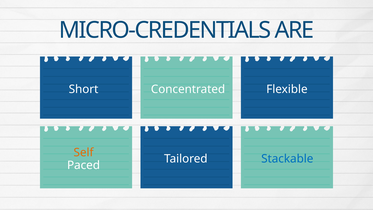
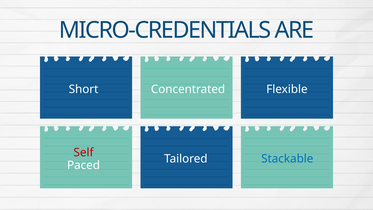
Self colour: orange -> red
